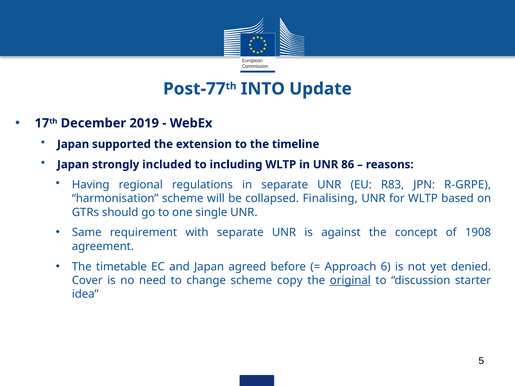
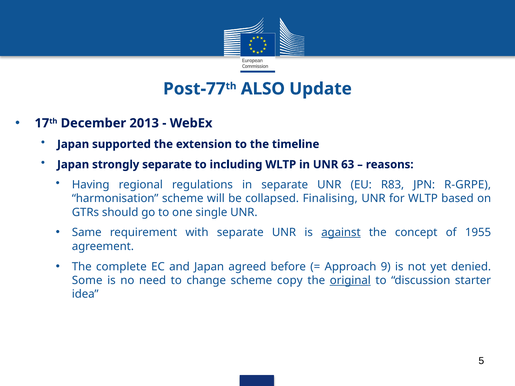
INTO: INTO -> ALSO
2019: 2019 -> 2013
strongly included: included -> separate
86: 86 -> 63
against underline: none -> present
1908: 1908 -> 1955
timetable: timetable -> complete
6: 6 -> 9
Cover: Cover -> Some
